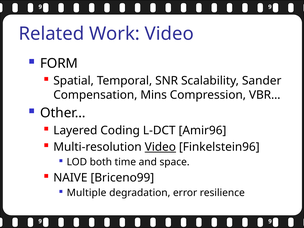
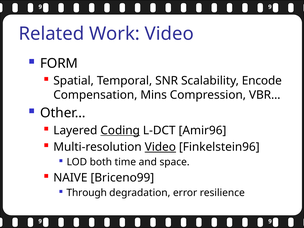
Sander: Sander -> Encode
Coding underline: none -> present
Multiple: Multiple -> Through
